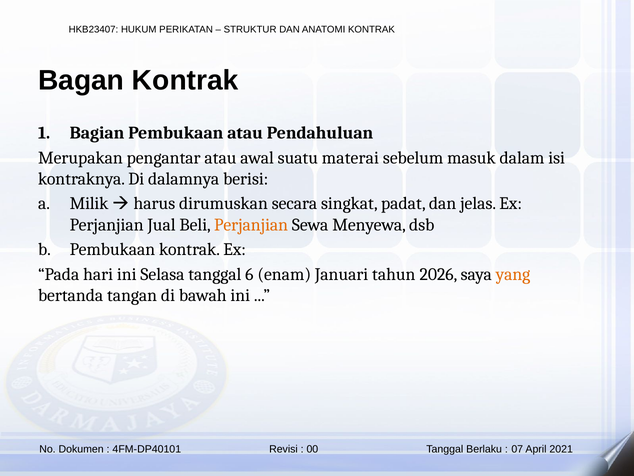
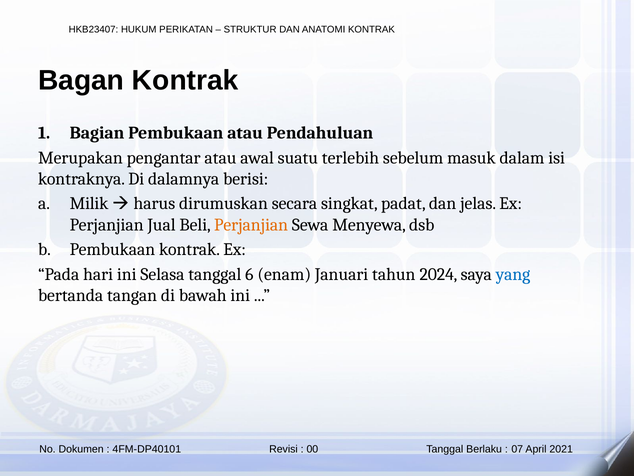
materai: materai -> terlebih
2026: 2026 -> 2024
yang colour: orange -> blue
